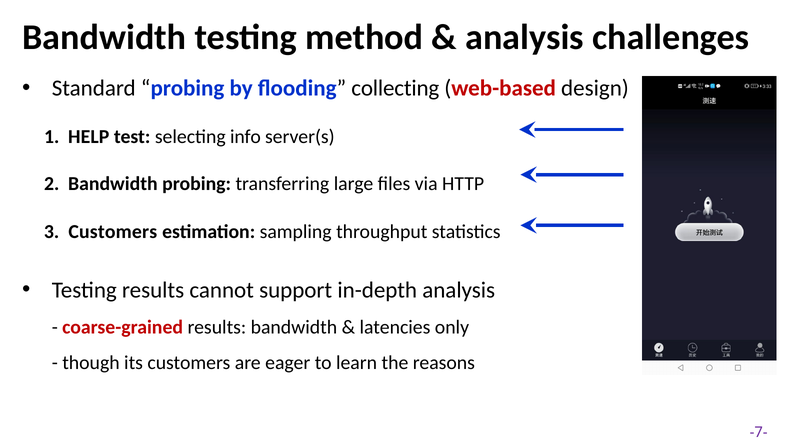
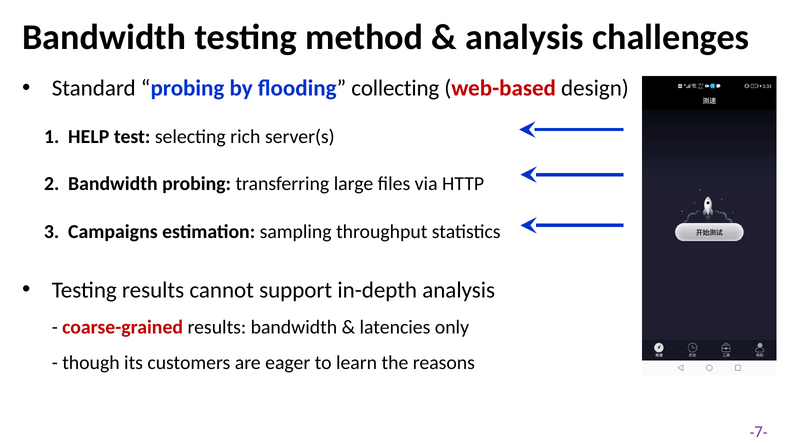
info: info -> rich
3 Customers: Customers -> Campaigns
